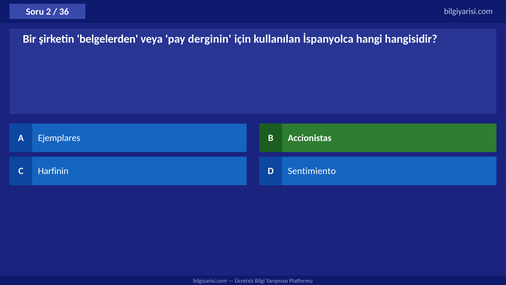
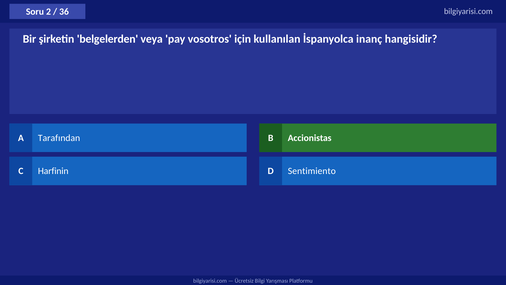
derginin: derginin -> vosotros
hangi: hangi -> inanç
Ejemplares: Ejemplares -> Tarafından
